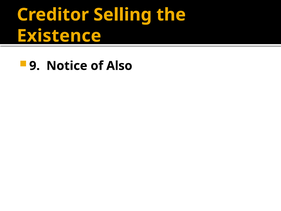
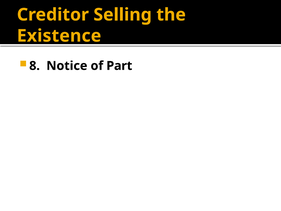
9: 9 -> 8
Also: Also -> Part
